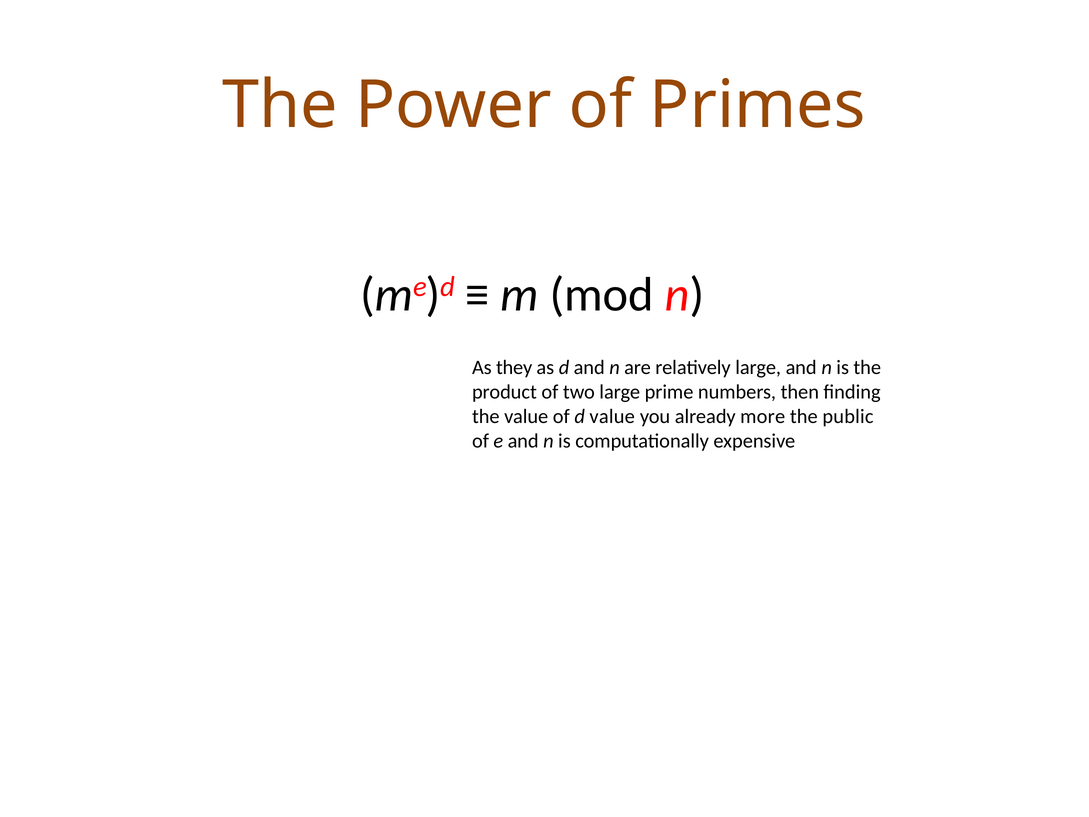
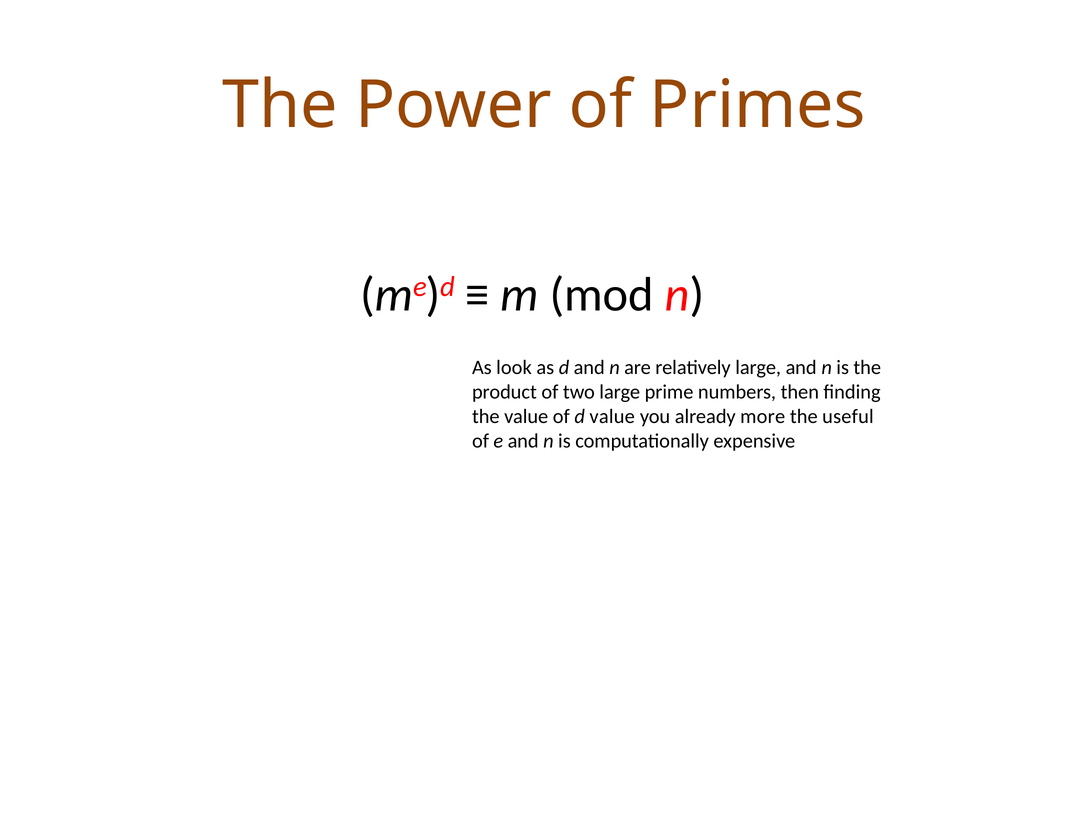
they: they -> look
public: public -> useful
